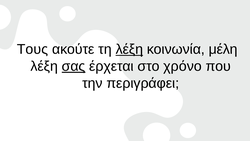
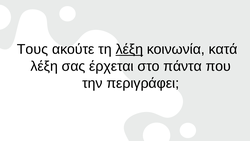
μέλη: μέλη -> κατά
σας underline: present -> none
χρόνο: χρόνο -> πάντα
